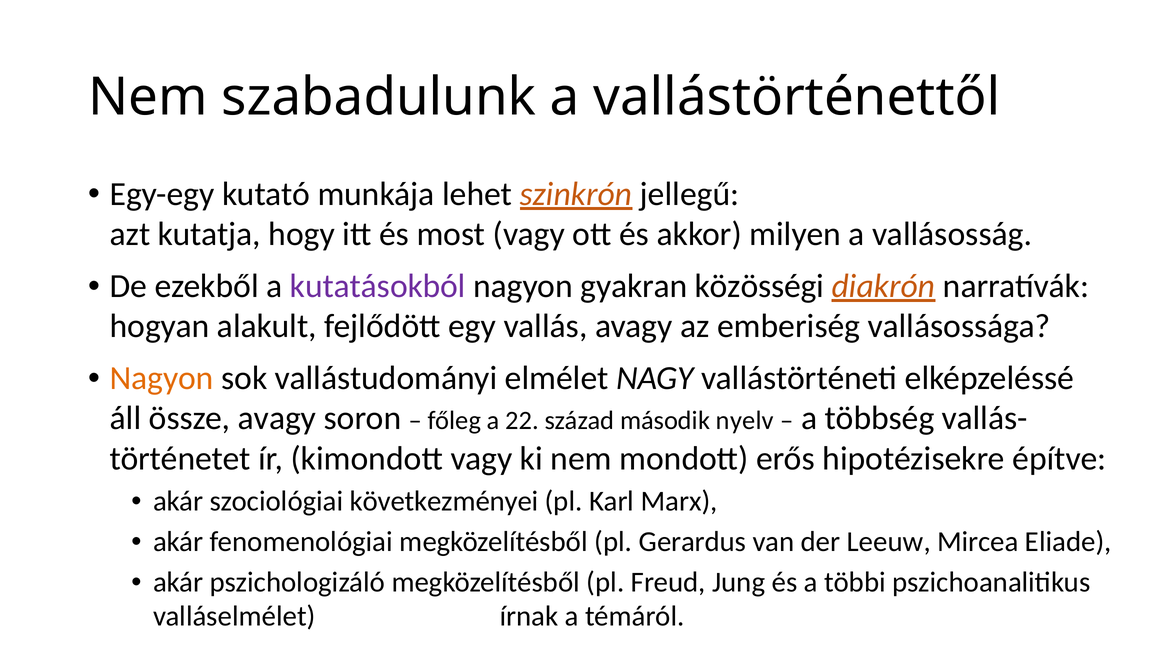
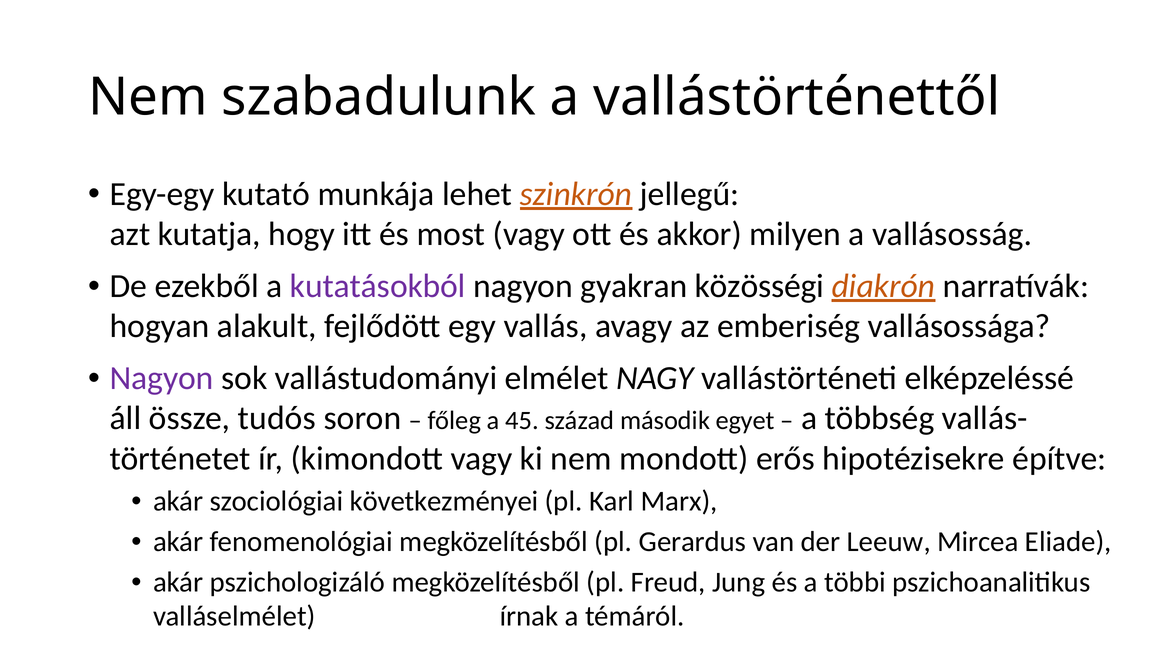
Nagyon at (162, 378) colour: orange -> purple
össze avagy: avagy -> tudós
22: 22 -> 45
nyelv: nyelv -> egyet
